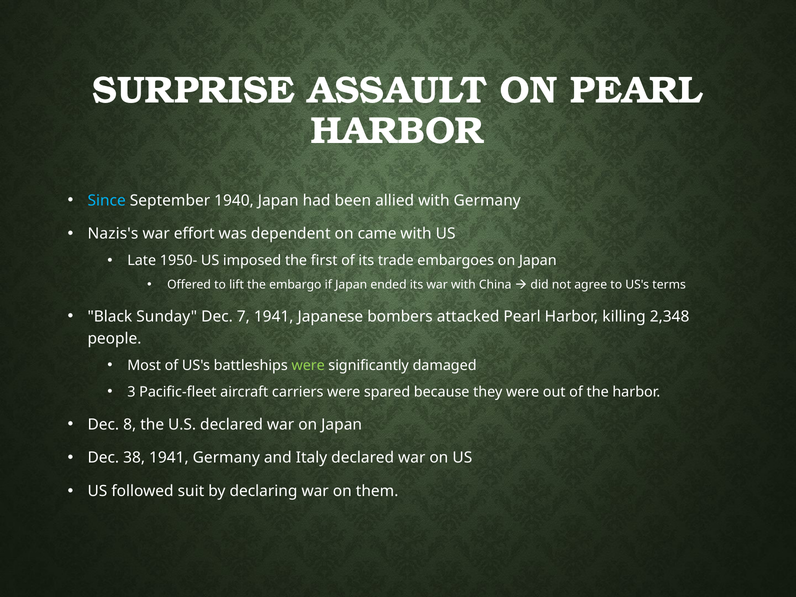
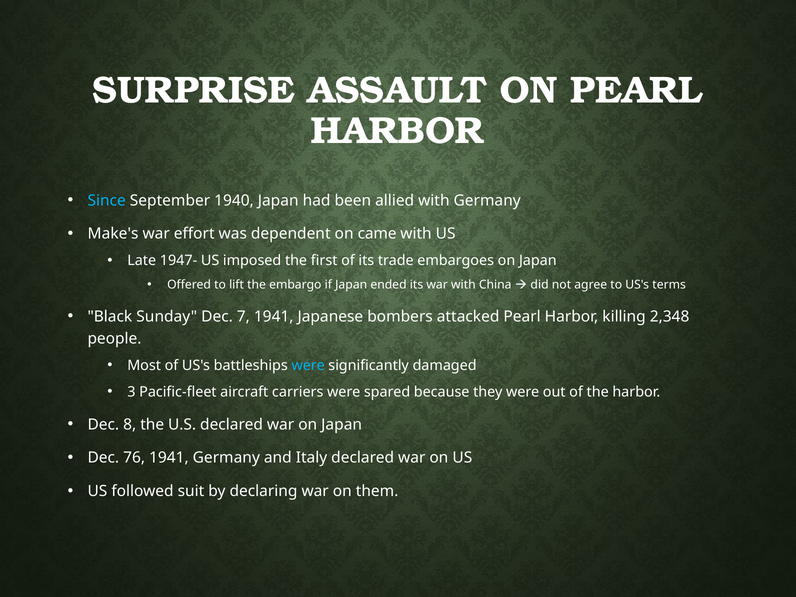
Nazis's: Nazis's -> Make's
1950-: 1950- -> 1947-
were at (308, 366) colour: light green -> light blue
38: 38 -> 76
